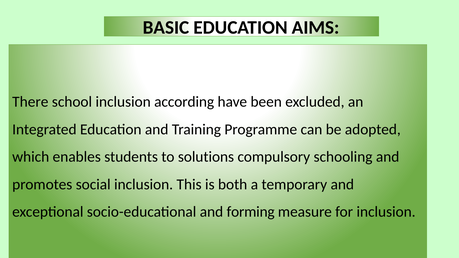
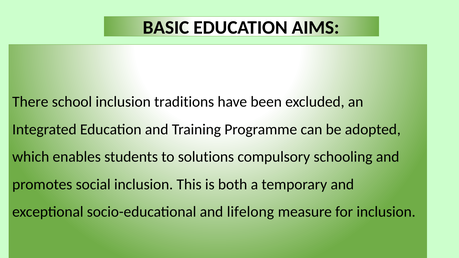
according: according -> traditions
forming: forming -> lifelong
